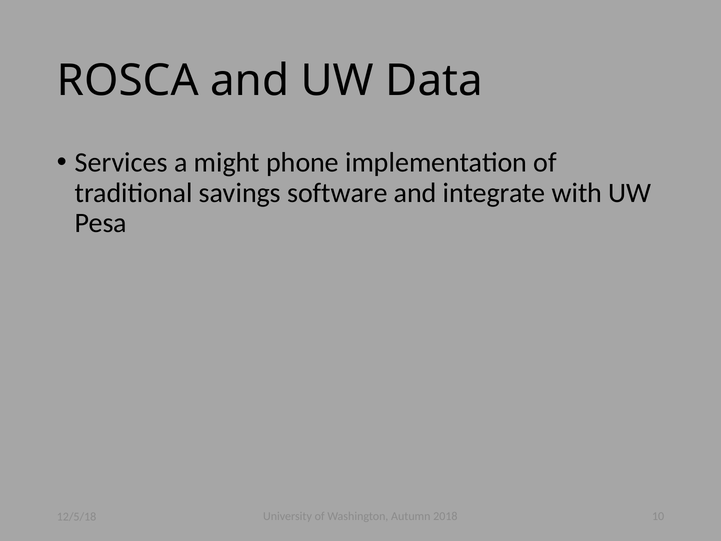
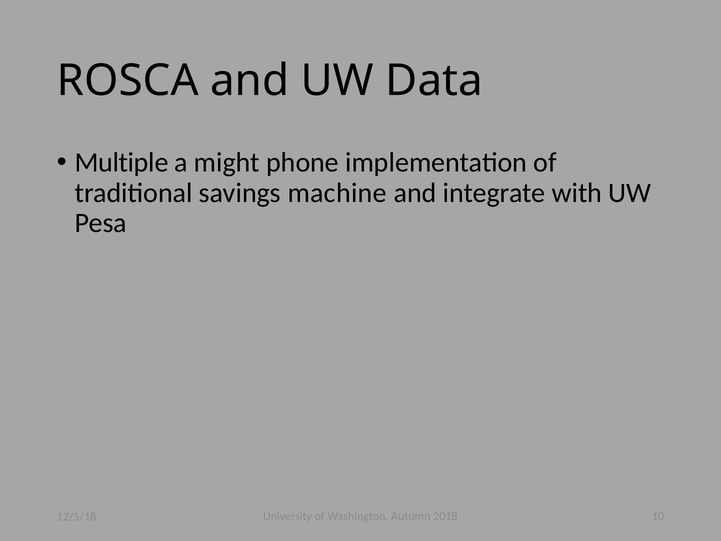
Services: Services -> Multiple
software: software -> machine
